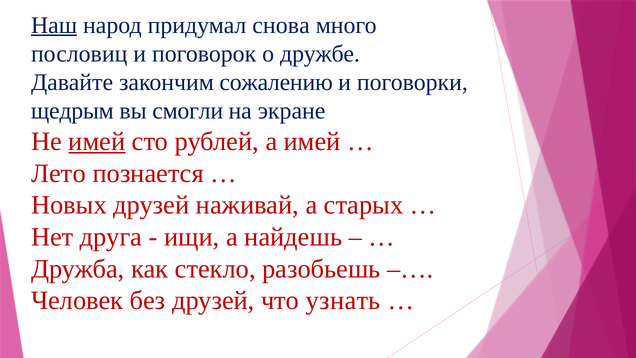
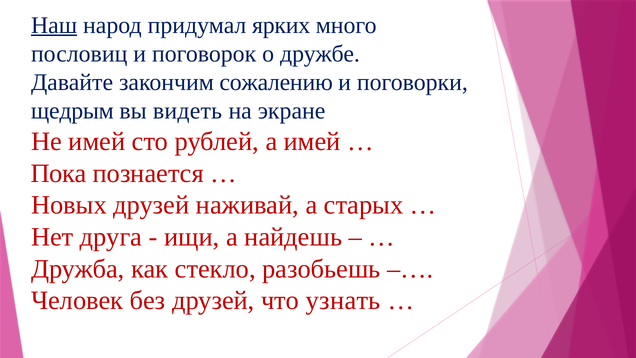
снова: снова -> ярких
смогли: смогли -> видеть
имей at (97, 141) underline: present -> none
Лето: Лето -> Пока
